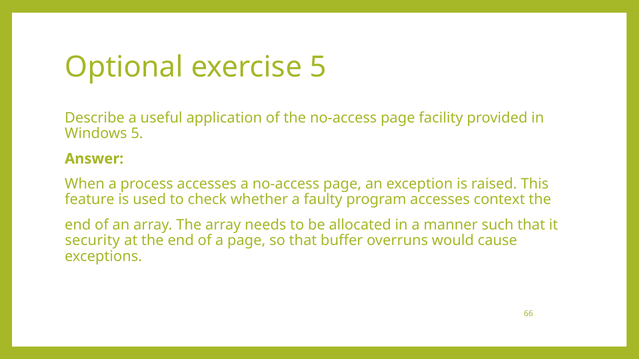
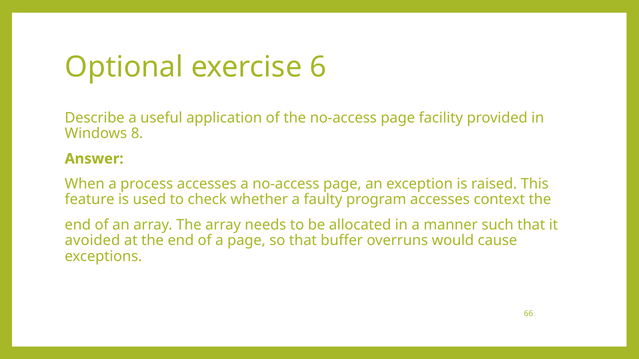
exercise 5: 5 -> 6
Windows 5: 5 -> 8
security: security -> avoided
